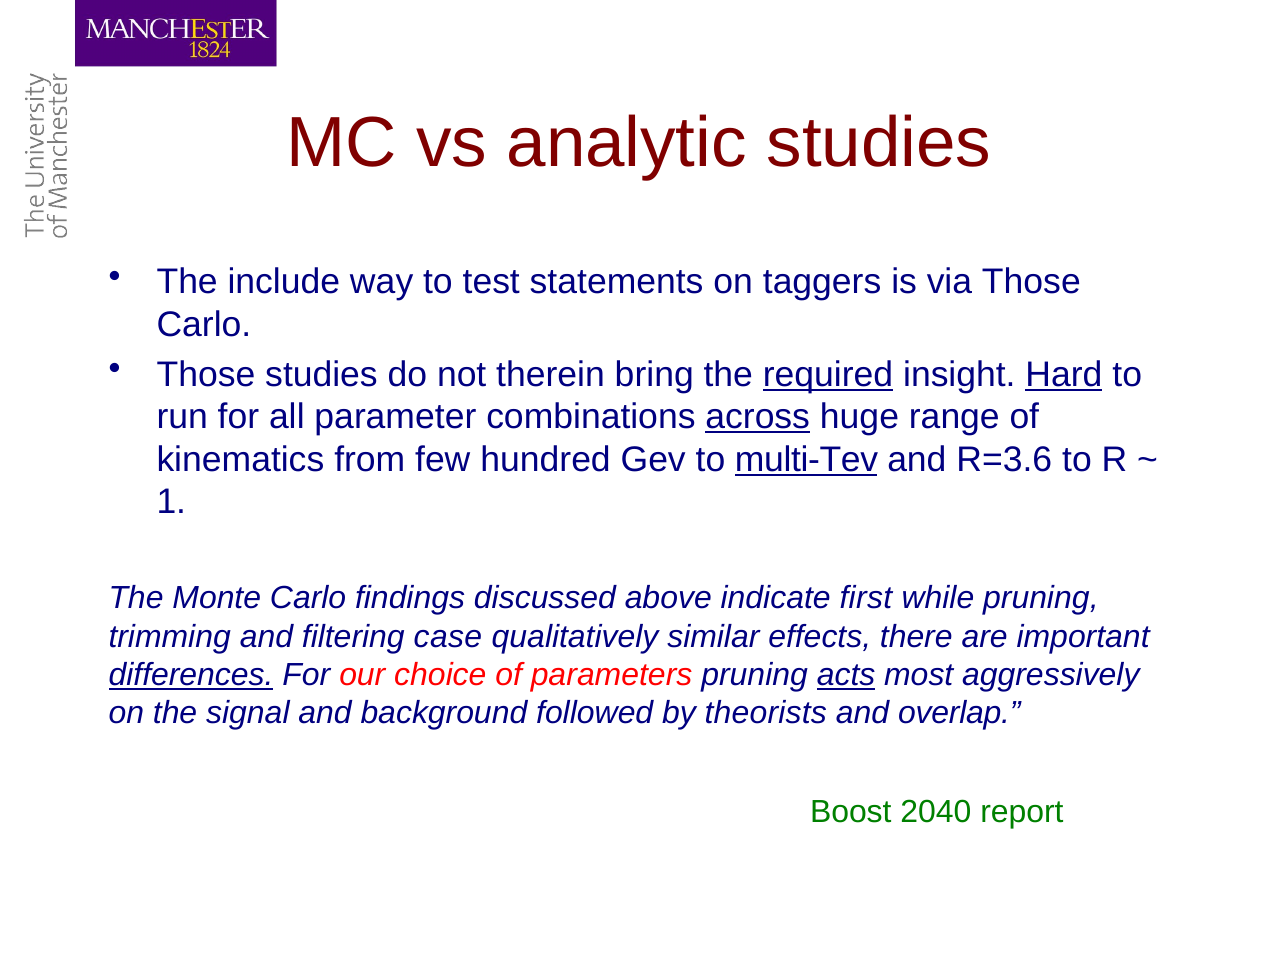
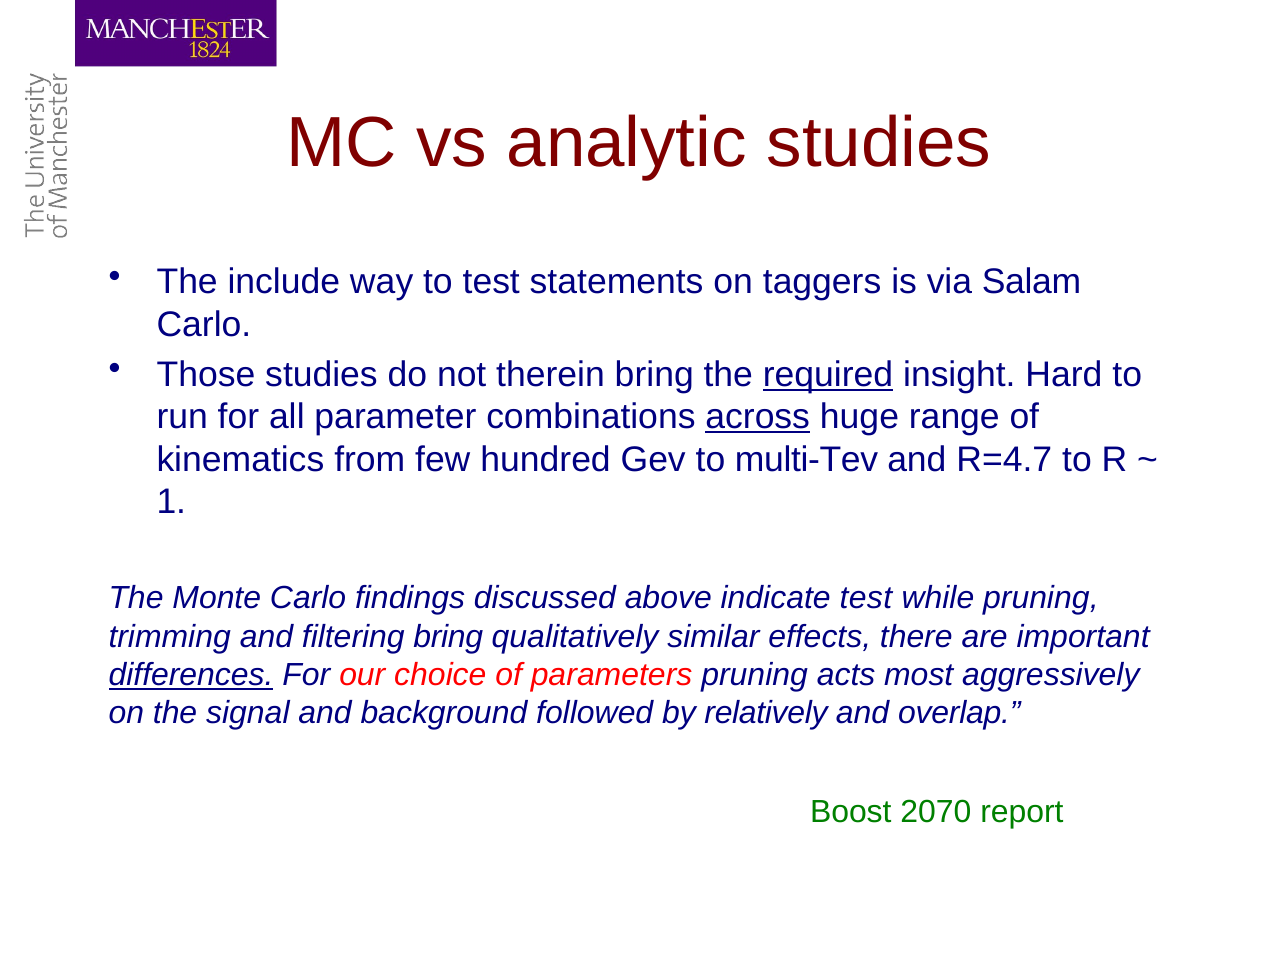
via Those: Those -> Salam
Hard underline: present -> none
multi-Tev underline: present -> none
R=3.6: R=3.6 -> R=4.7
indicate first: first -> test
filtering case: case -> bring
acts underline: present -> none
theorists: theorists -> relatively
2040: 2040 -> 2070
